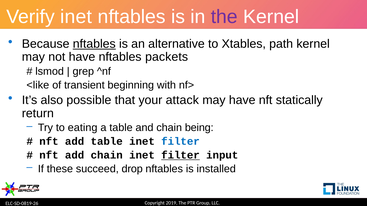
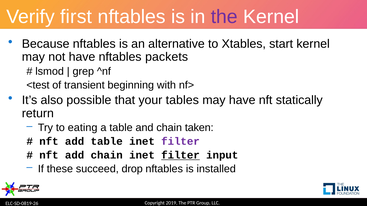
Verify inet: inet -> first
nftables at (94, 44) underline: present -> none
path: path -> start
<like: <like -> <test
attack: attack -> tables
being: being -> taken
filter at (180, 142) colour: blue -> purple
